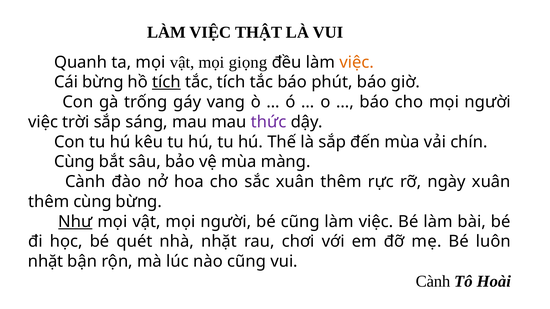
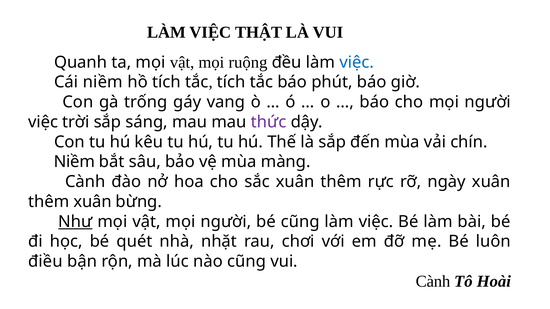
giọng: giọng -> ruộng
việc at (357, 62) colour: orange -> blue
Cái bừng: bừng -> niềm
tích at (166, 82) underline: present -> none
Cùng at (74, 162): Cùng -> Niềm
thêm cùng: cùng -> xuân
nhặt at (46, 262): nhặt -> điều
